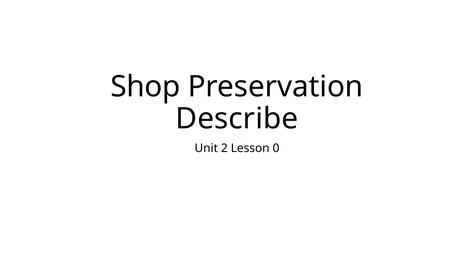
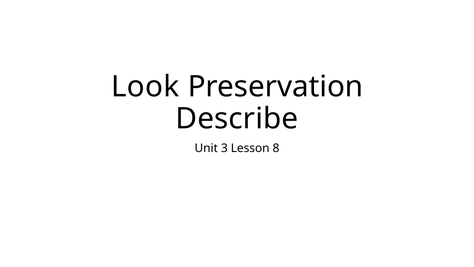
Shop: Shop -> Look
2: 2 -> 3
0: 0 -> 8
